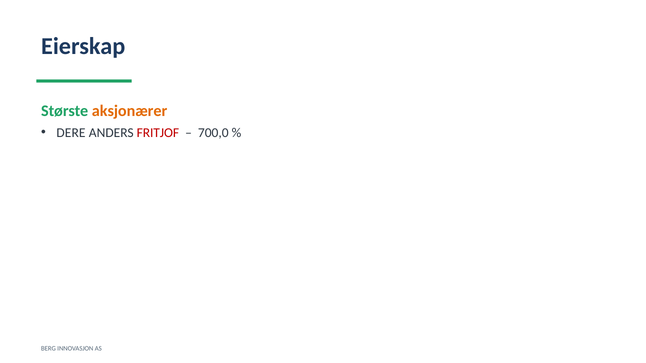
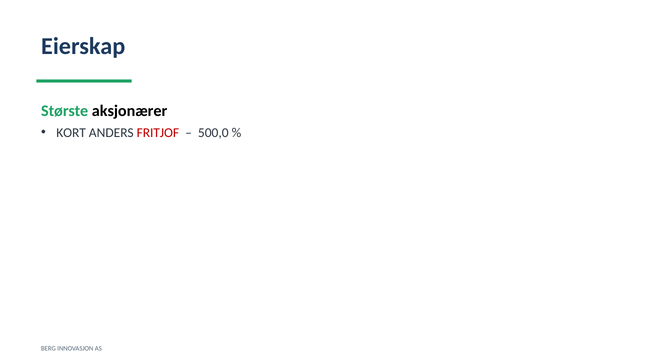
aksjonærer colour: orange -> black
DERE: DERE -> KORT
700,0: 700,0 -> 500,0
